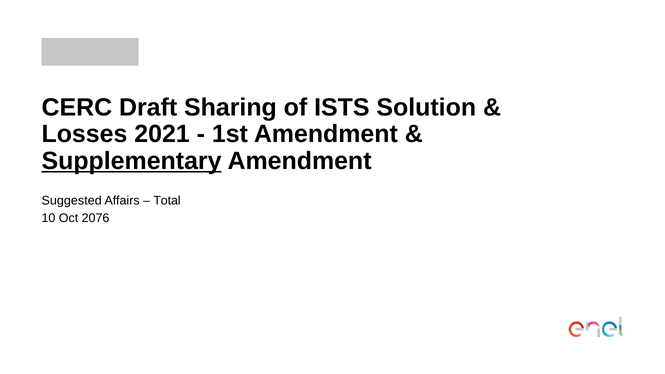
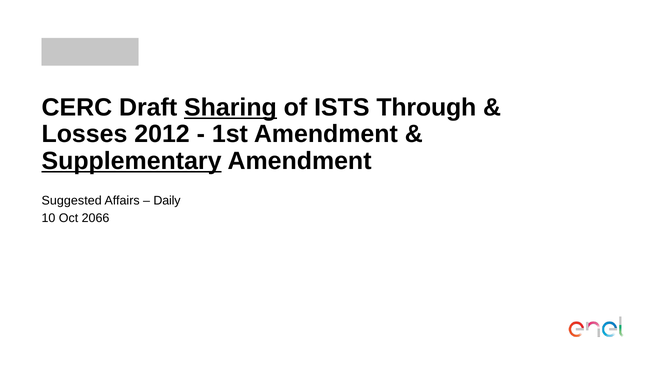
Sharing underline: none -> present
Solution: Solution -> Through
2021: 2021 -> 2012
Total: Total -> Daily
2076: 2076 -> 2066
